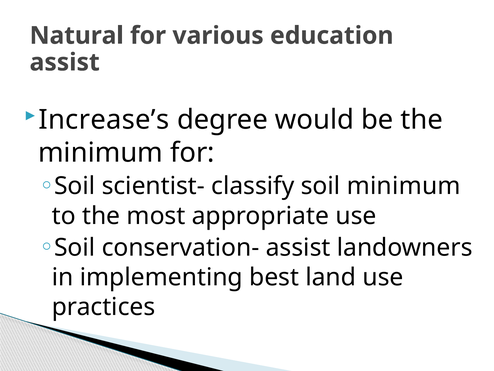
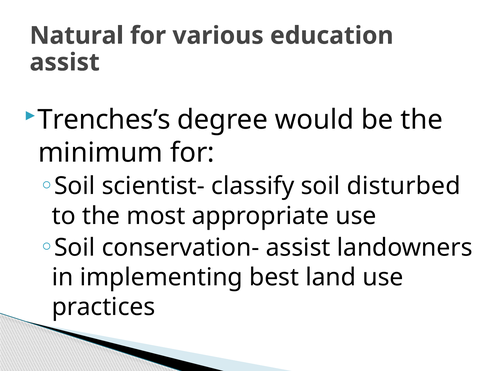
Increase’s: Increase’s -> Trenches’s
soil minimum: minimum -> disturbed
